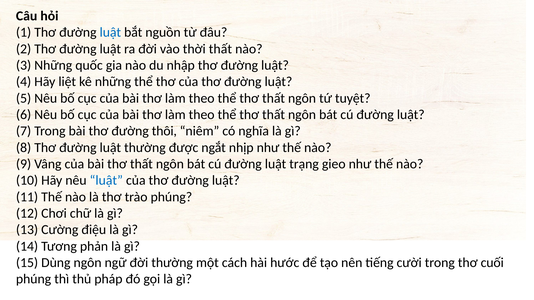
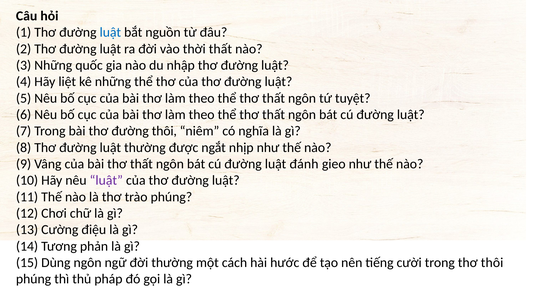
trạng: trạng -> đánh
luật at (106, 181) colour: blue -> purple
thơ cuối: cuối -> thôi
